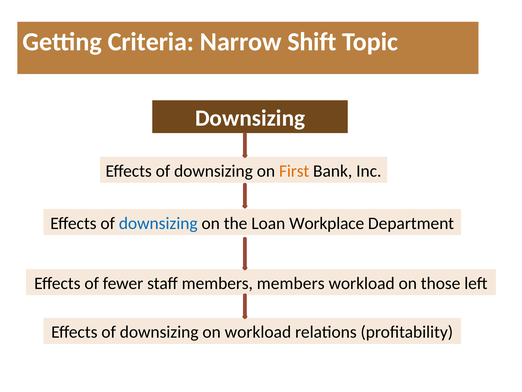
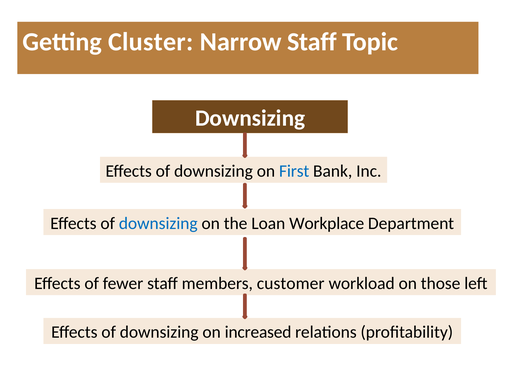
Criteria: Criteria -> Cluster
Narrow Shift: Shift -> Staff
First colour: orange -> blue
members members: members -> customer
on workload: workload -> increased
